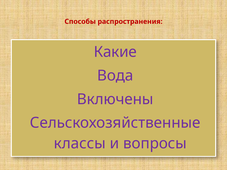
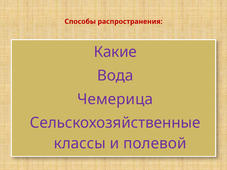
Включены: Включены -> Чемерица
вопросы: вопросы -> полевой
